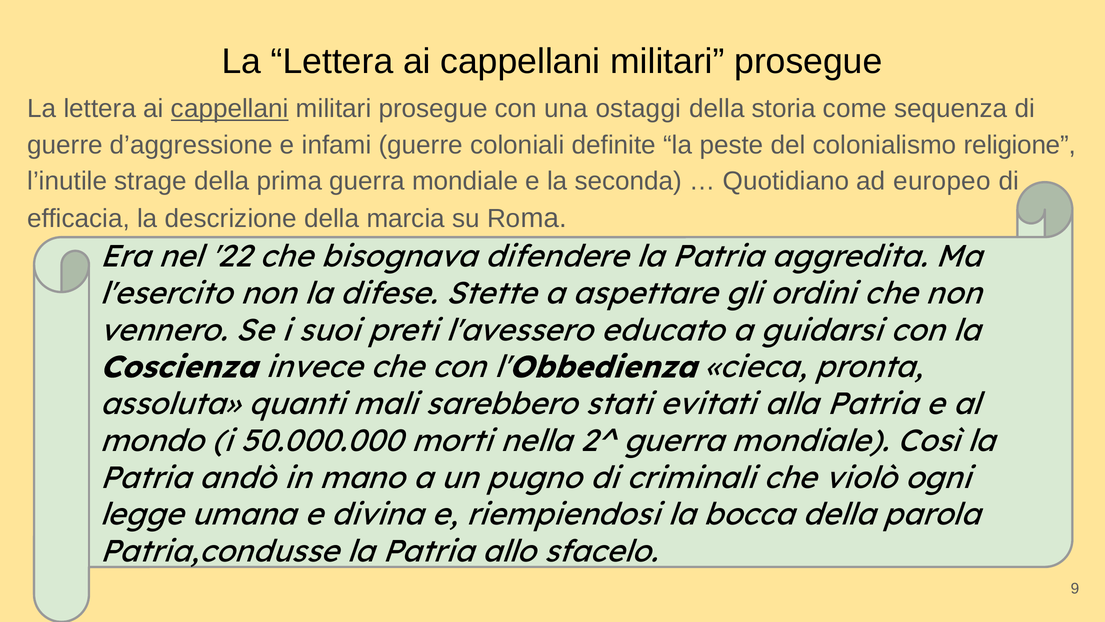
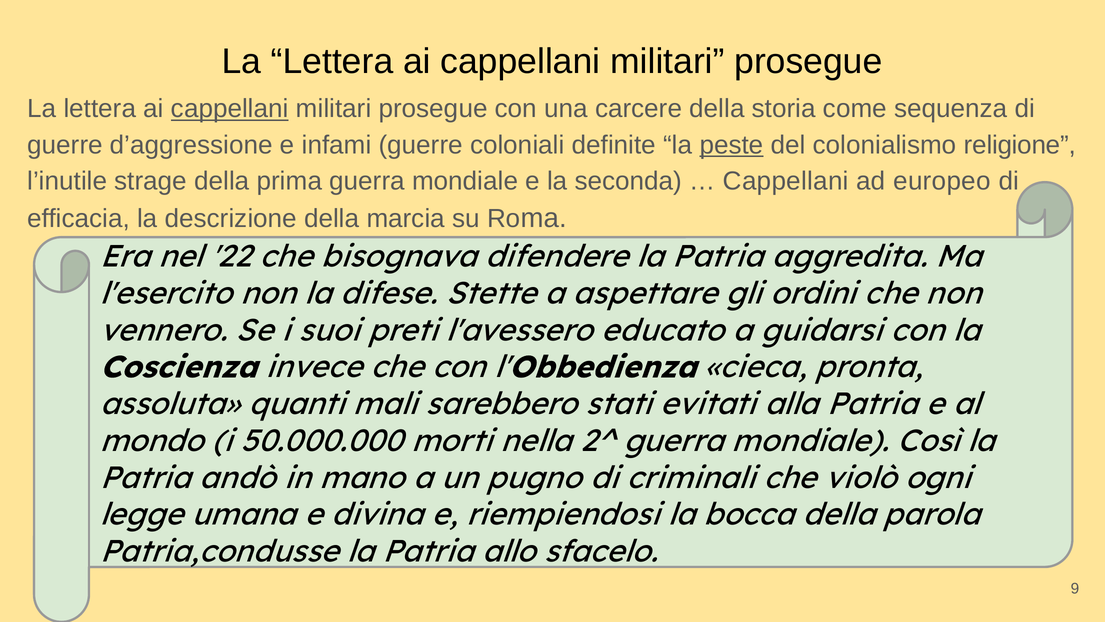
ostaggi: ostaggi -> carcere
peste underline: none -> present
Quotidiano at (786, 181): Quotidiano -> Cappellani
